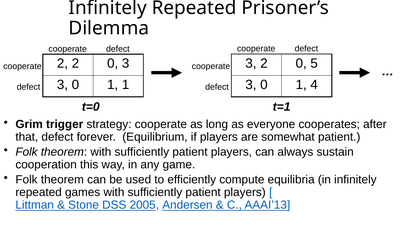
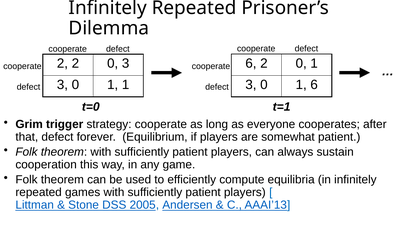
3 at (251, 63): 3 -> 6
2 0 5: 5 -> 1
1 4: 4 -> 6
